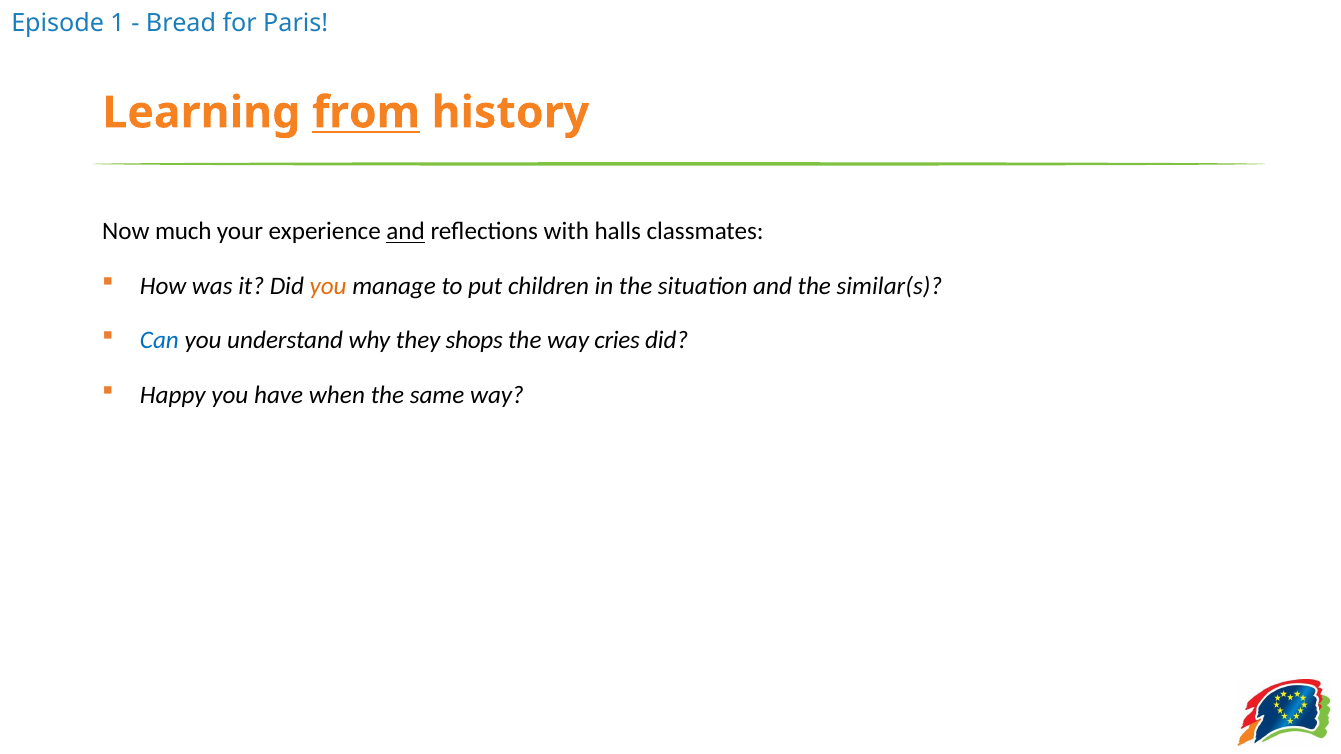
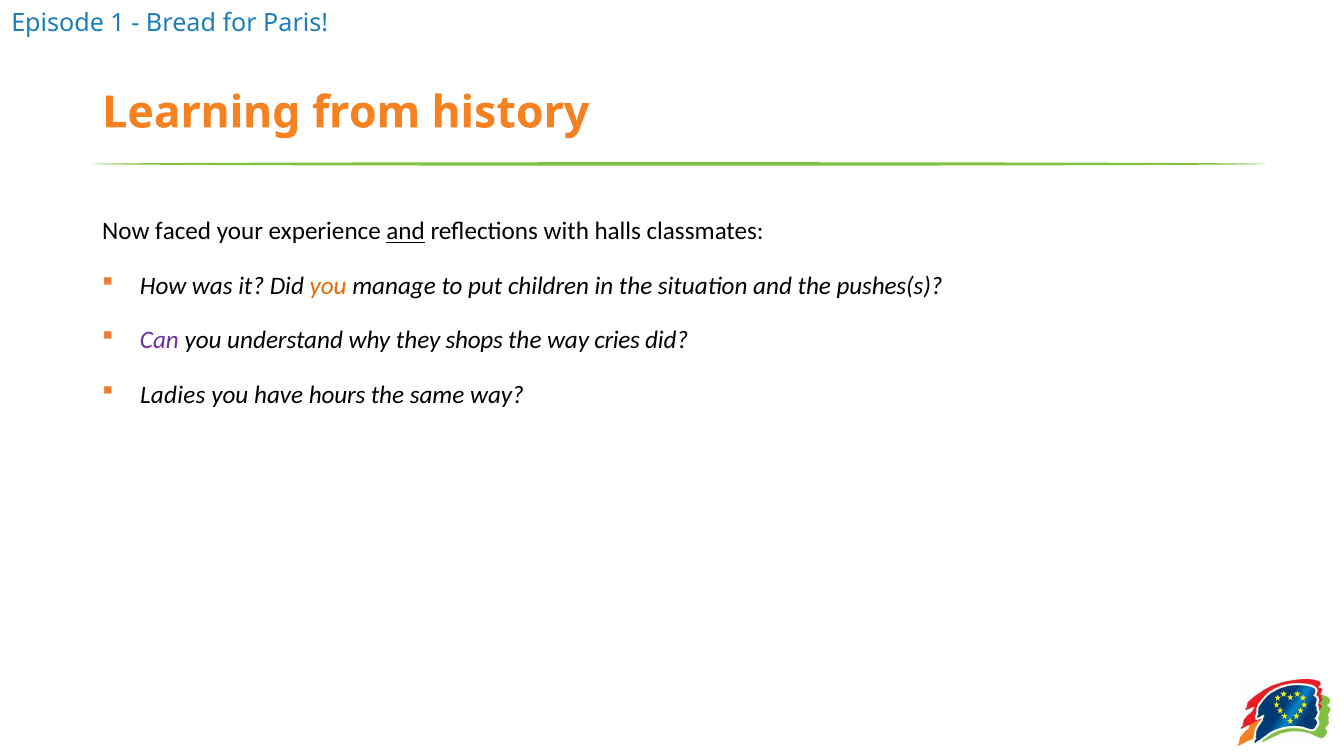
from underline: present -> none
much: much -> faced
similar(s: similar(s -> pushes(s
Can colour: blue -> purple
Happy: Happy -> Ladies
when: when -> hours
